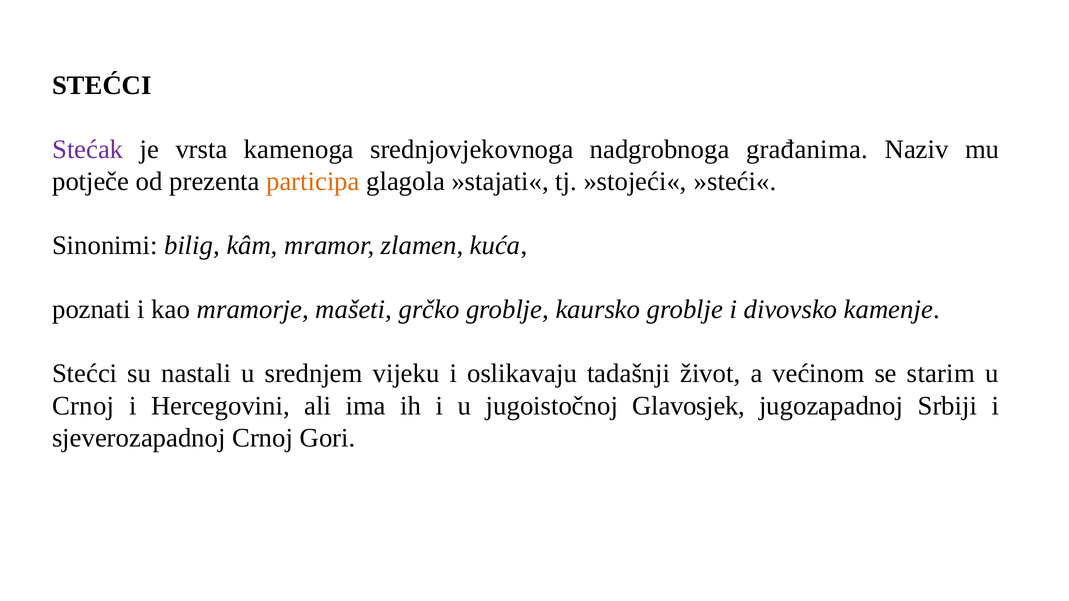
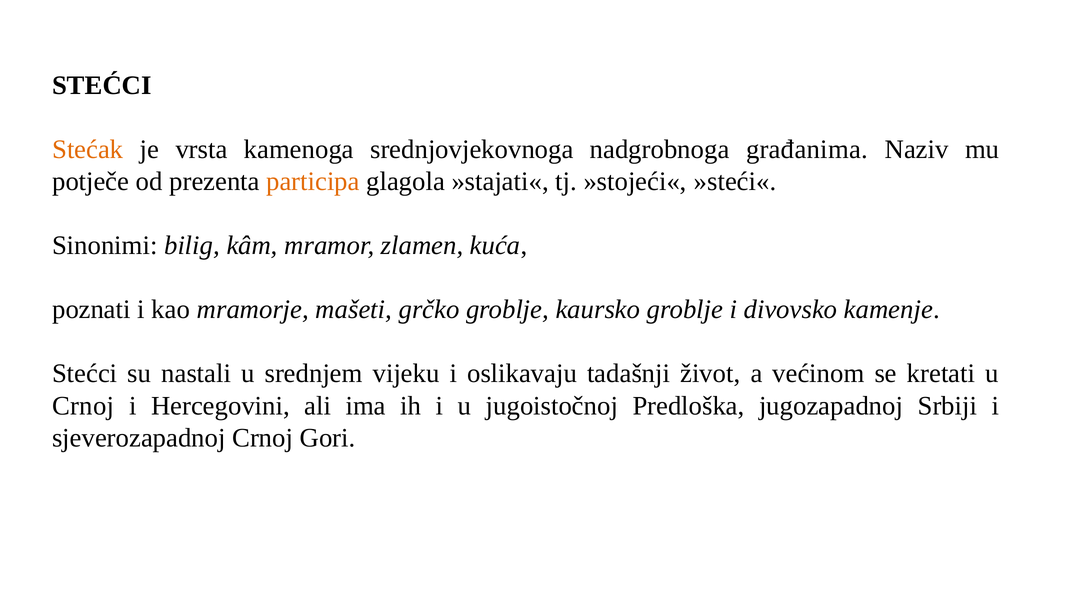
Stećak colour: purple -> orange
starim: starim -> kretati
Glavosjek: Glavosjek -> Predloška
